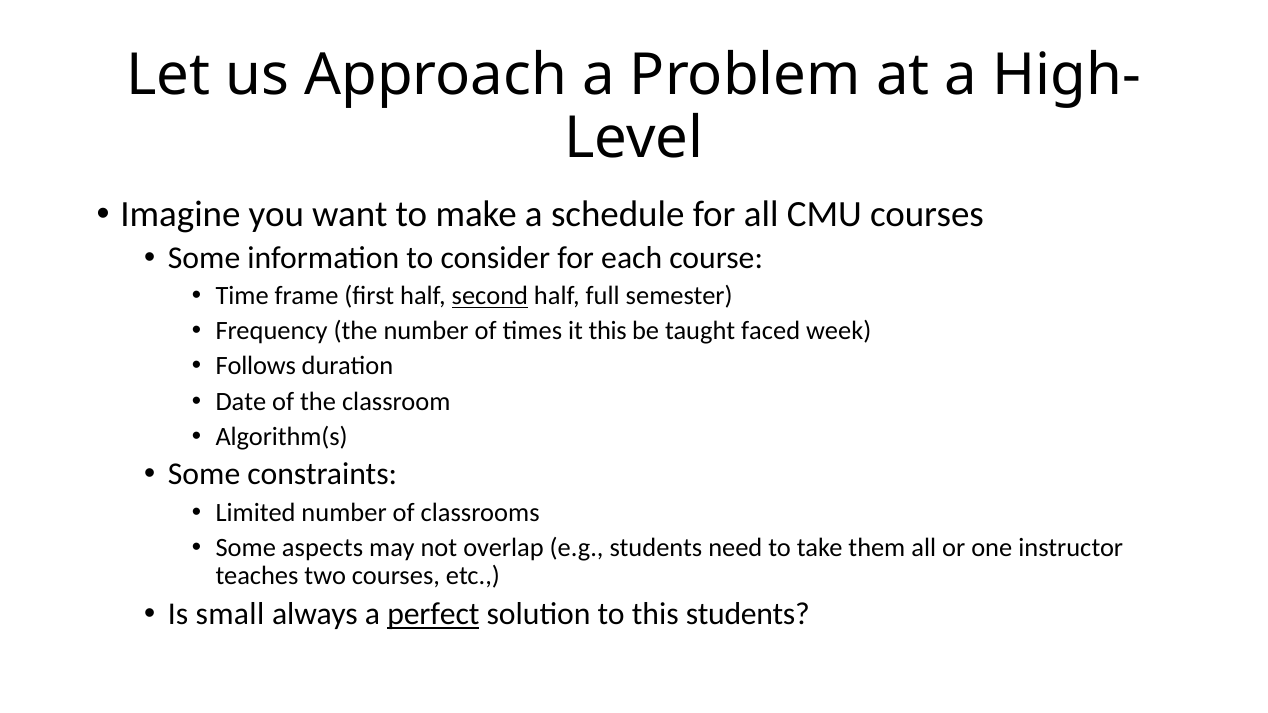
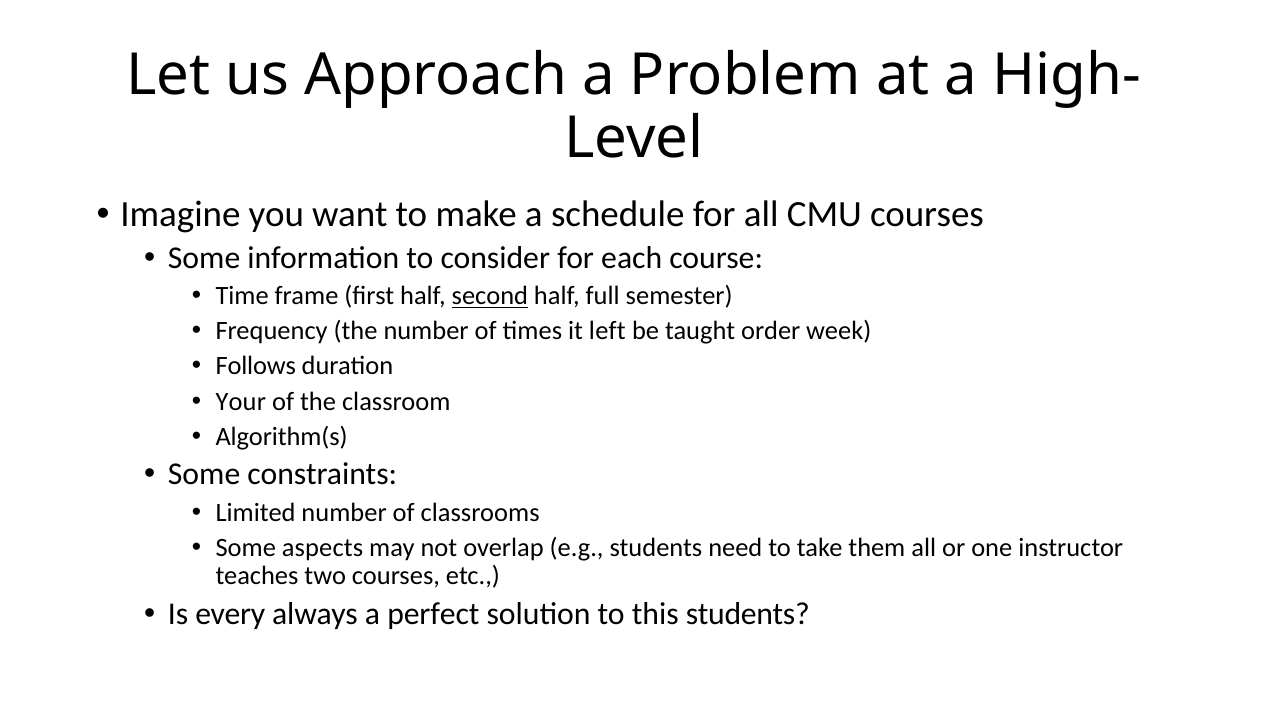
it this: this -> left
faced: faced -> order
Date: Date -> Your
small: small -> every
perfect underline: present -> none
